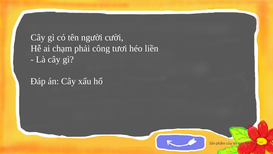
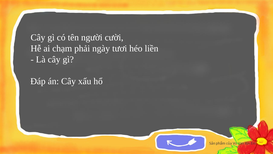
công: công -> ngày
